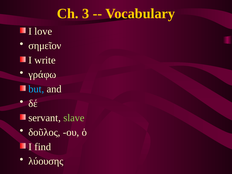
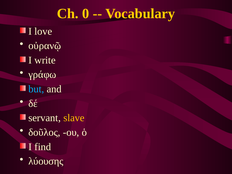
3: 3 -> 0
σημεῖον: σημεῖον -> οὐρανῷ
slave colour: light green -> yellow
